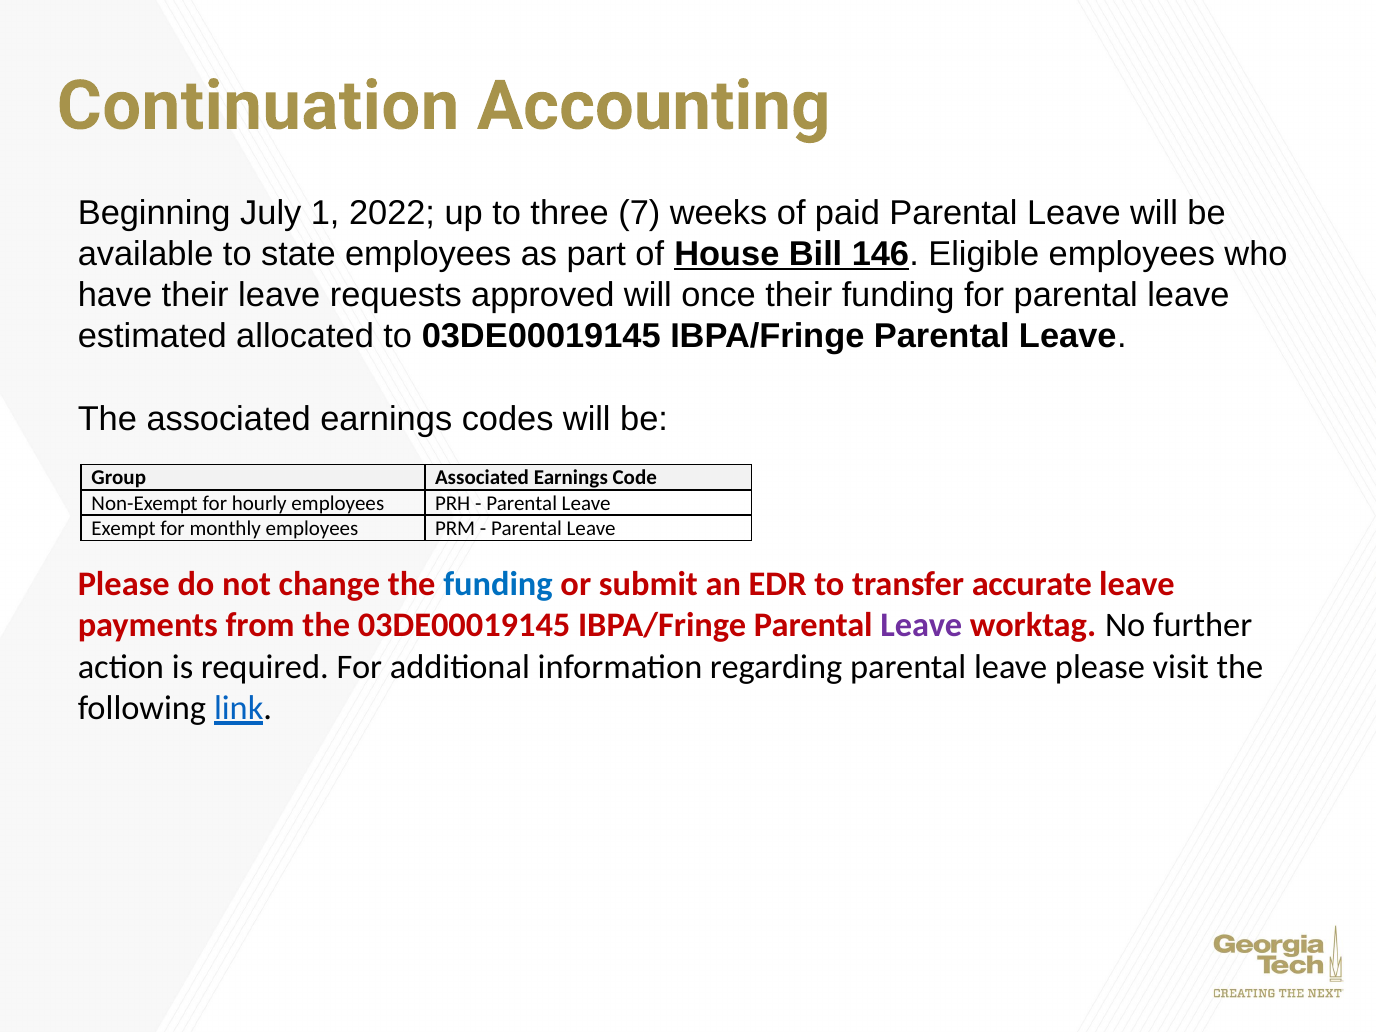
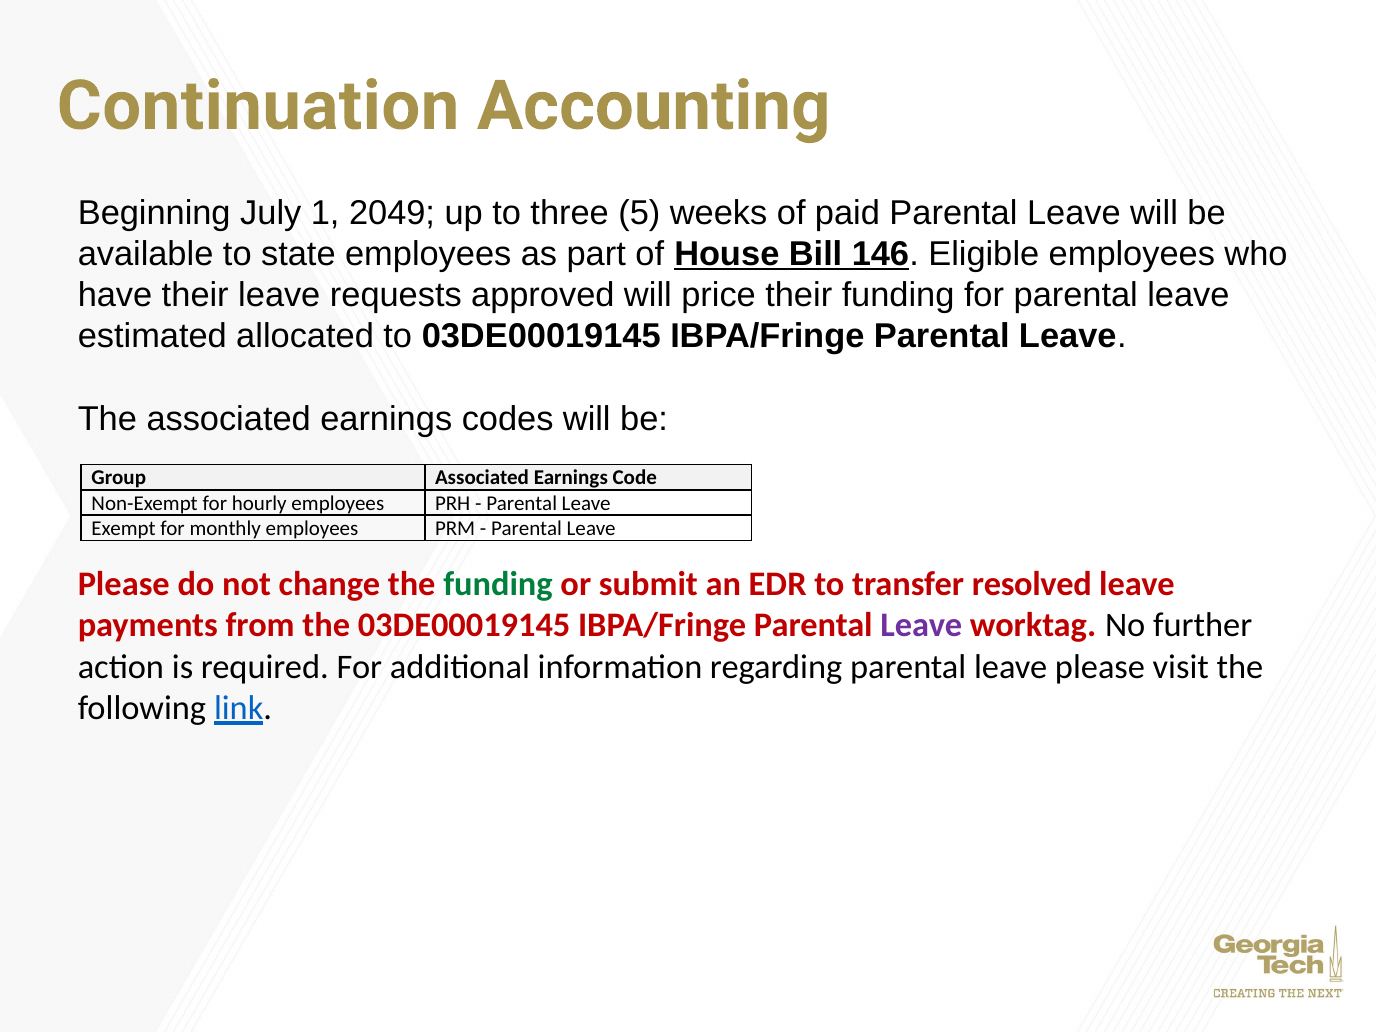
2022: 2022 -> 2049
7: 7 -> 5
once: once -> price
funding at (498, 584) colour: blue -> green
accurate: accurate -> resolved
